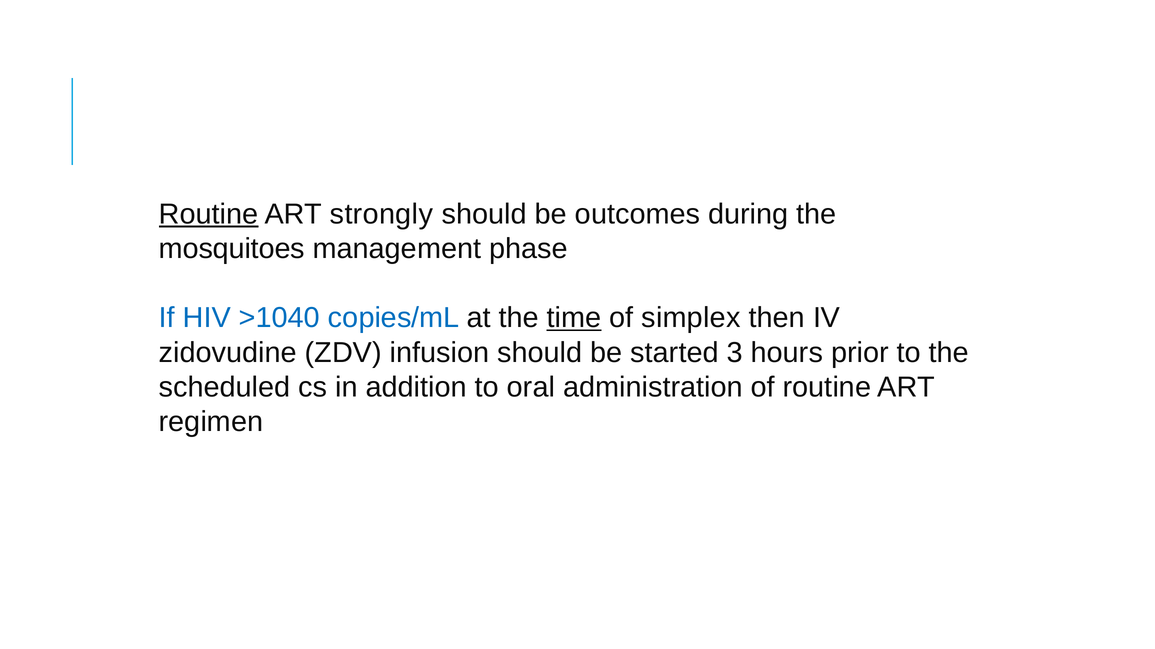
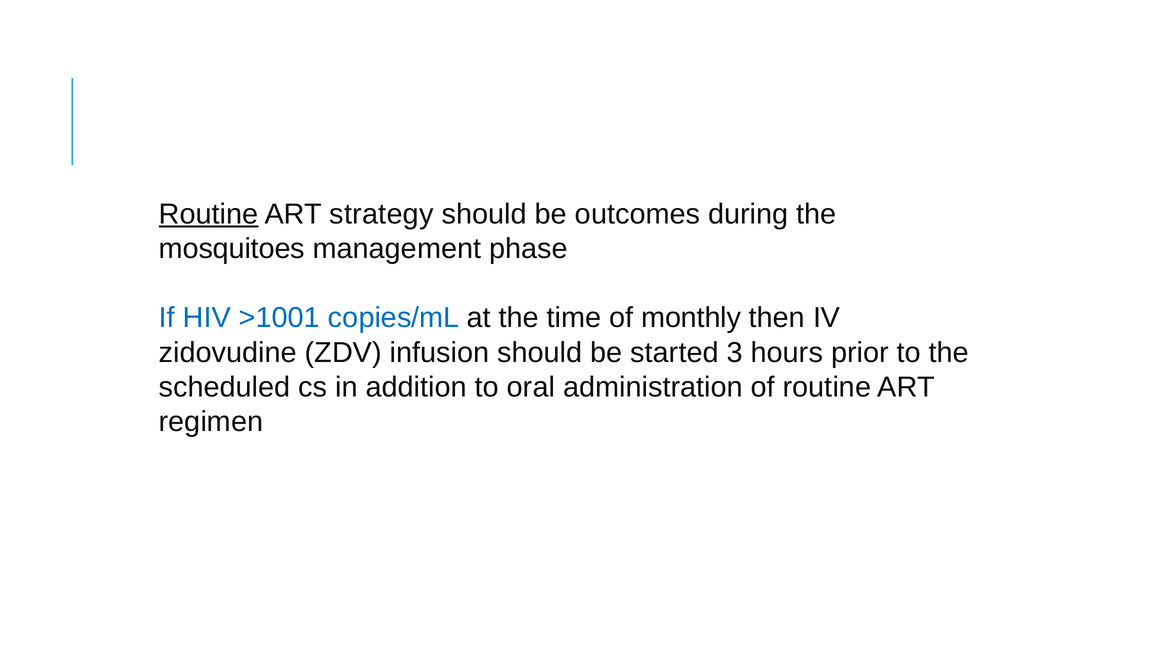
strongly: strongly -> strategy
>1040: >1040 -> >1001
time underline: present -> none
simplex: simplex -> monthly
